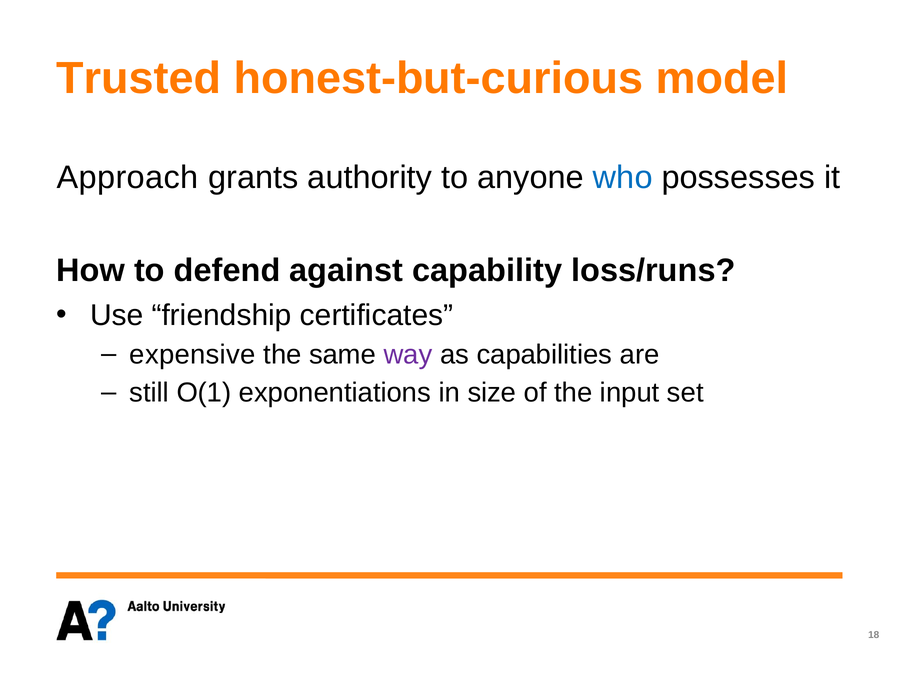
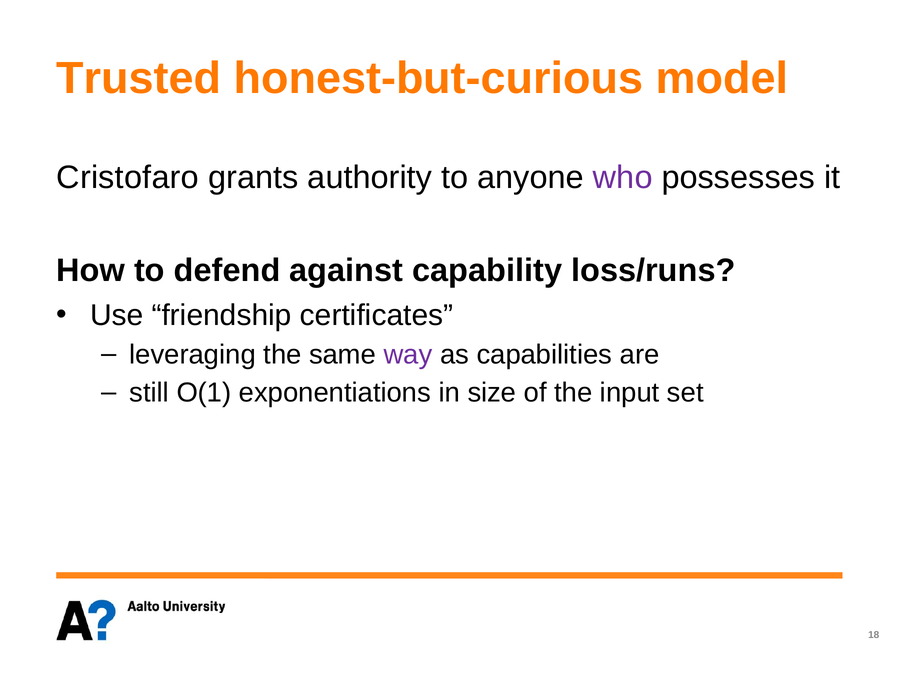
Approach: Approach -> Cristofaro
who colour: blue -> purple
expensive: expensive -> leveraging
